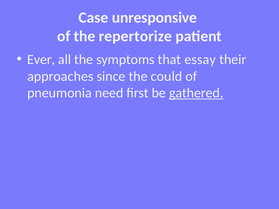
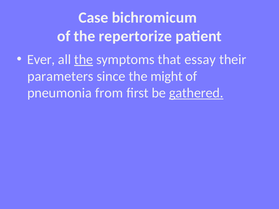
unresponsive: unresponsive -> bichromicum
the at (84, 60) underline: none -> present
approaches: approaches -> parameters
could: could -> might
need: need -> from
